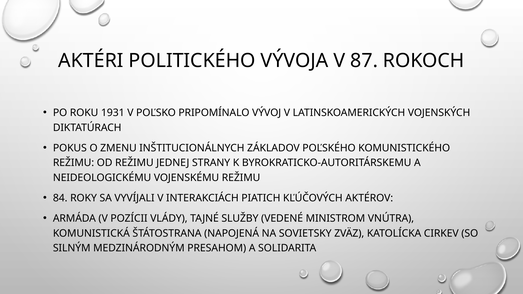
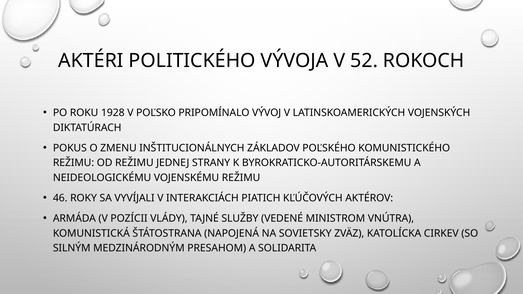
87: 87 -> 52
1931: 1931 -> 1928
84: 84 -> 46
